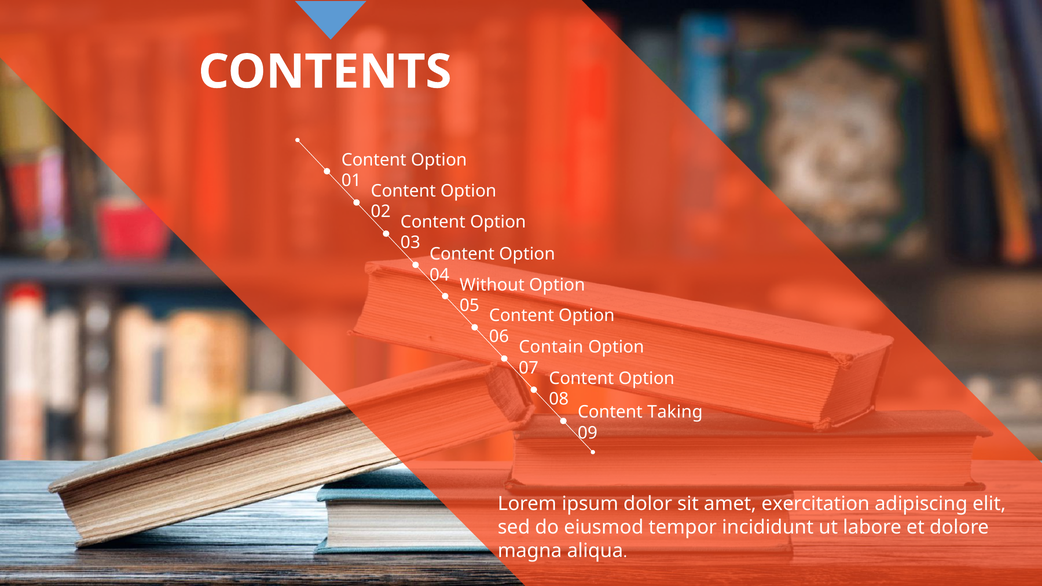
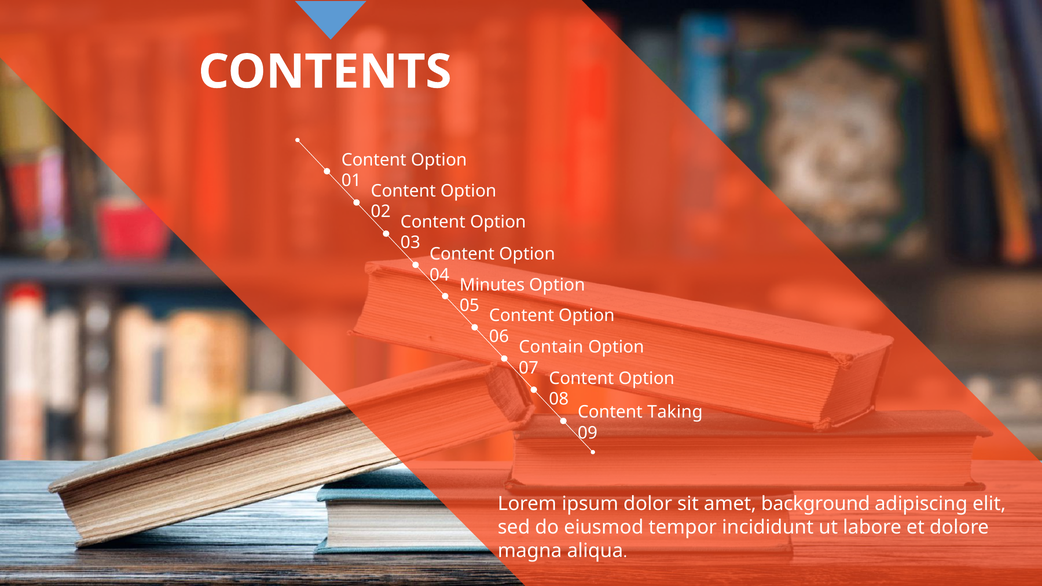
Without: Without -> Minutes
exercitation: exercitation -> background
